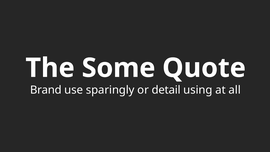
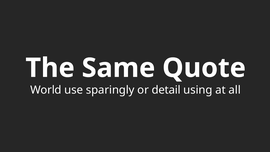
Some: Some -> Same
Brand: Brand -> World
